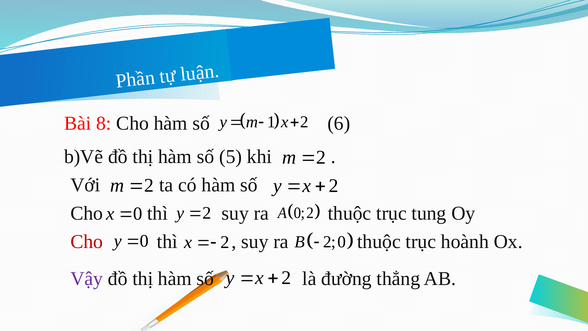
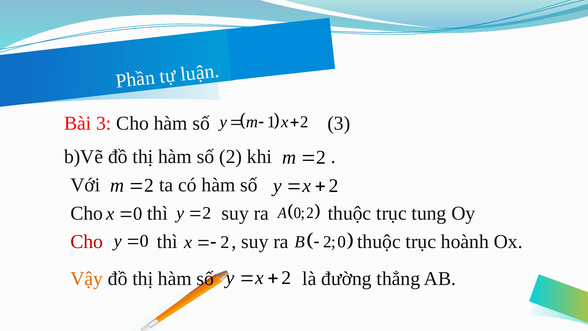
Bài 8: 8 -> 3
số 6: 6 -> 3
thị hàm số 5: 5 -> 2
Vậy colour: purple -> orange
